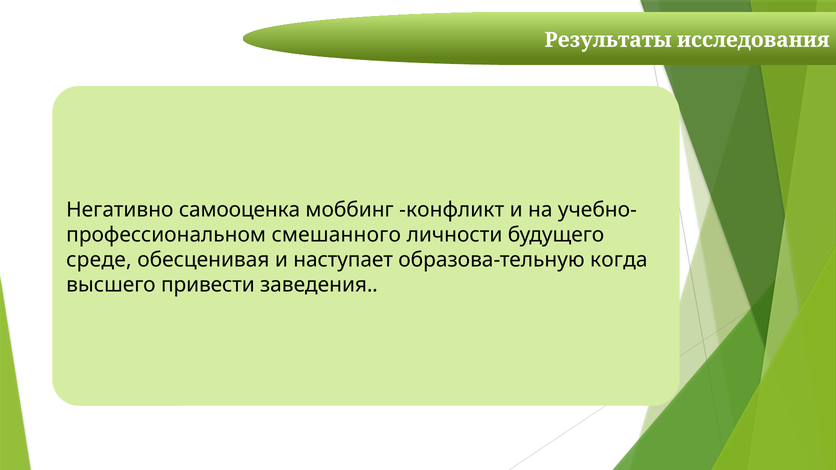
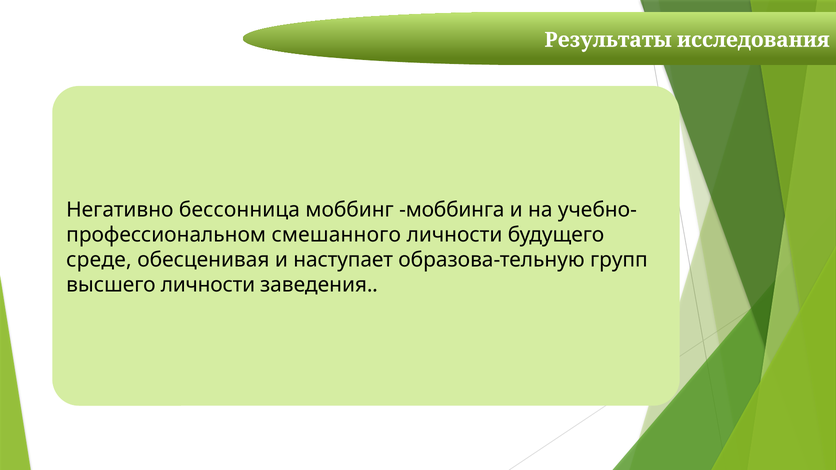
самооценка: самооценка -> бессонница
конфликт: конфликт -> моббинга
когда: когда -> групп
высшего привести: привести -> личности
